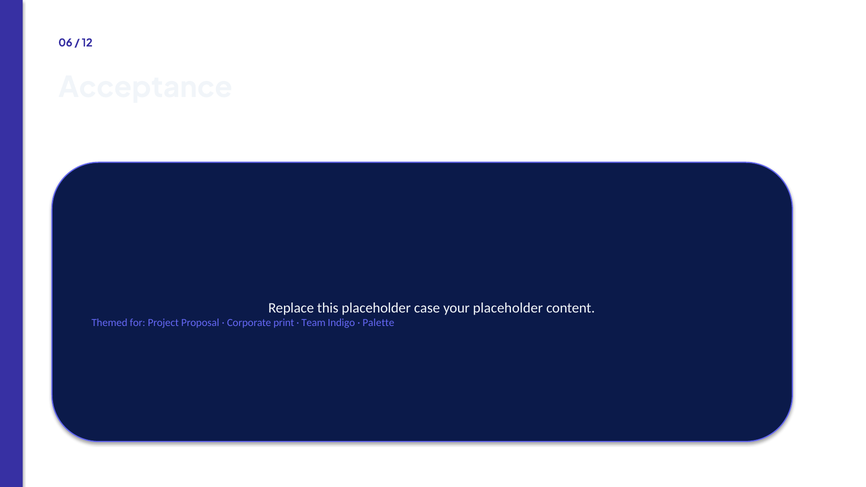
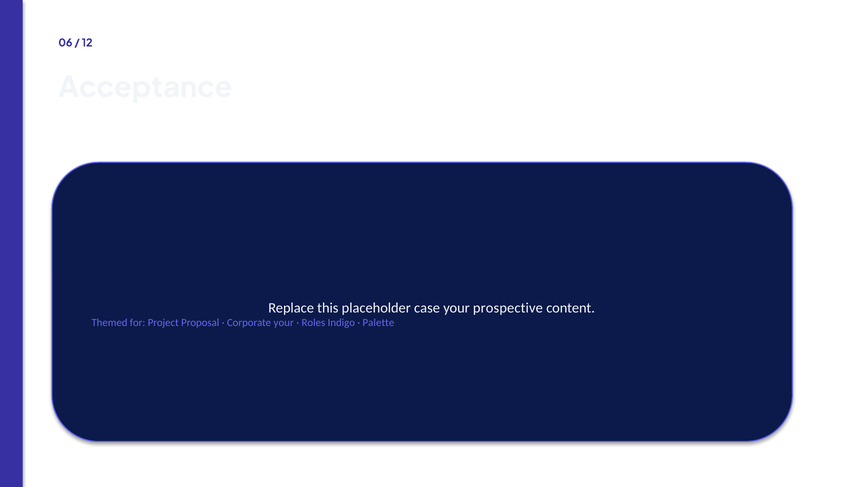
your placeholder: placeholder -> prospective
Corporate print: print -> your
Team: Team -> Roles
